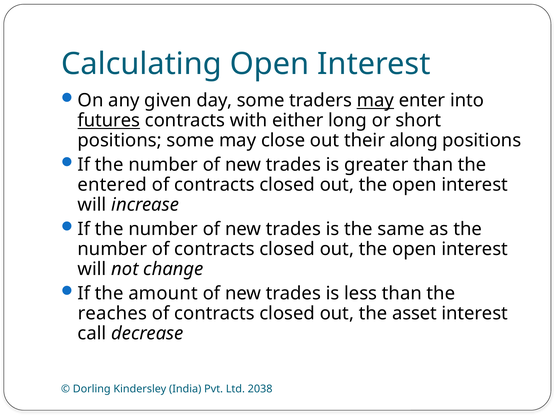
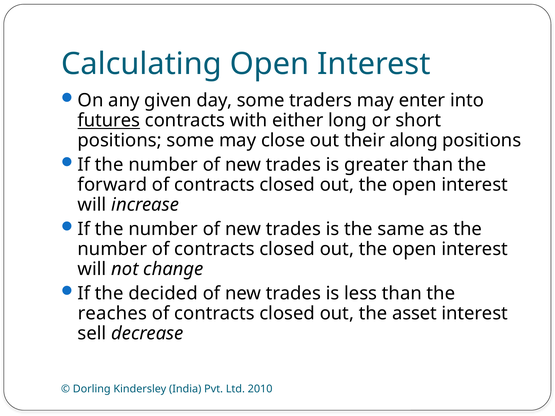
may at (375, 101) underline: present -> none
entered: entered -> forward
amount: amount -> decided
call: call -> sell
2038: 2038 -> 2010
